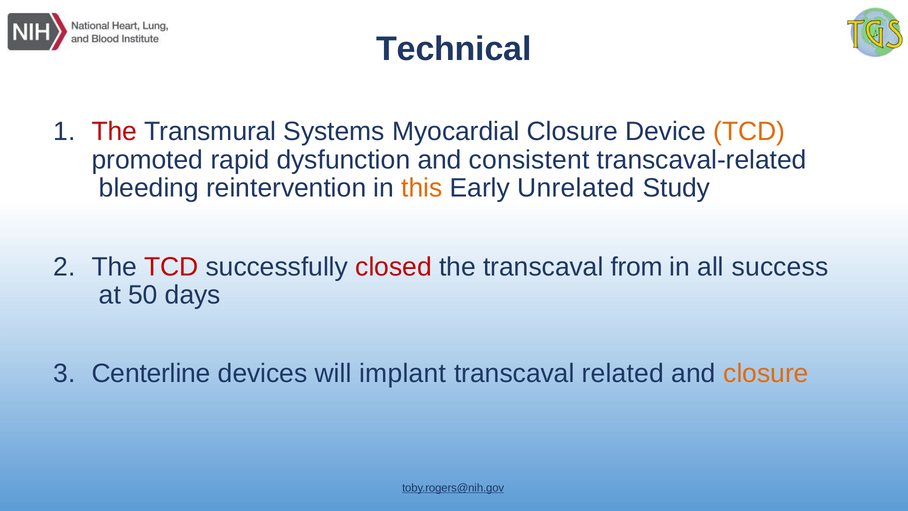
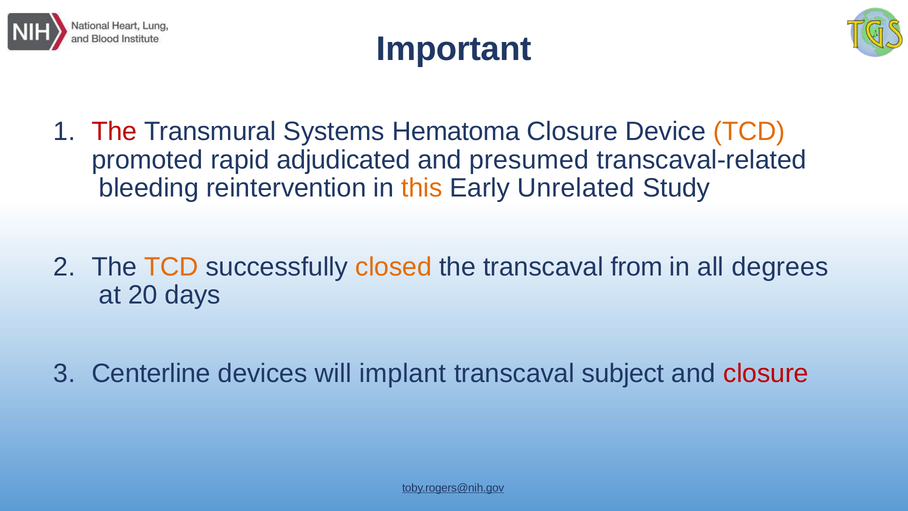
Technical: Technical -> Important
Myocardial: Myocardial -> Hematoma
dysfunction: dysfunction -> adjudicated
consistent: consistent -> presumed
TCD at (171, 267) colour: red -> orange
closed colour: red -> orange
success: success -> degrees
50: 50 -> 20
related: related -> subject
closure at (766, 373) colour: orange -> red
